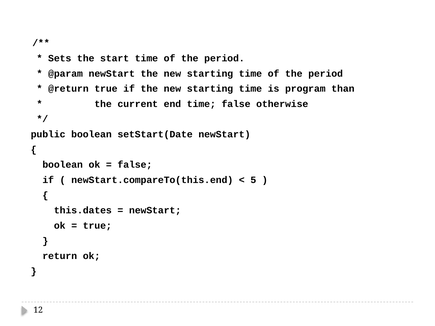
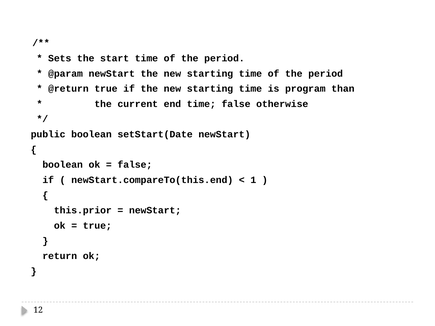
5: 5 -> 1
this.dates: this.dates -> this.prior
